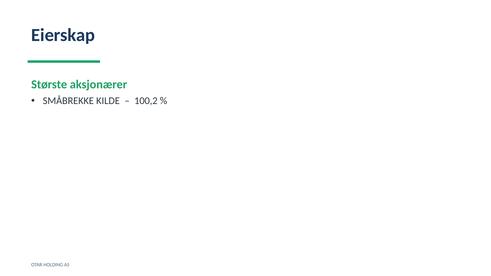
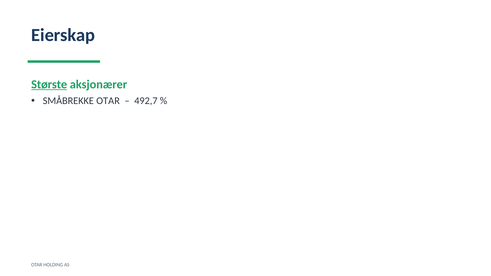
Største underline: none -> present
SMÅBREKKE KILDE: KILDE -> OTAR
100,2: 100,2 -> 492,7
